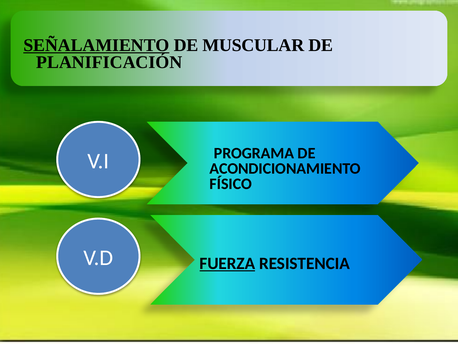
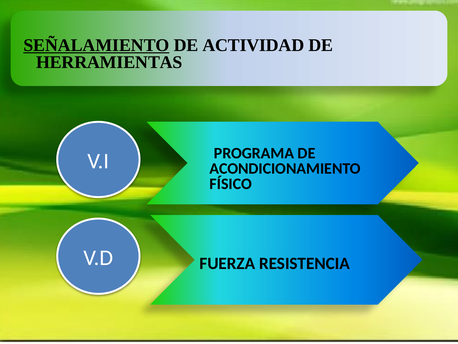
MUSCULAR: MUSCULAR -> ACTIVIDAD
PLANIFICACIÓN: PLANIFICACIÓN -> HERRAMIENTAS
FUERZA underline: present -> none
